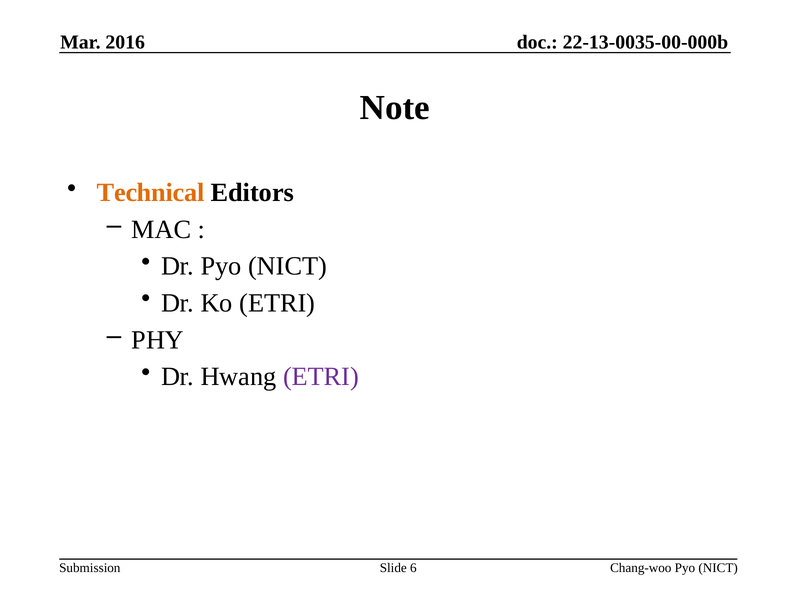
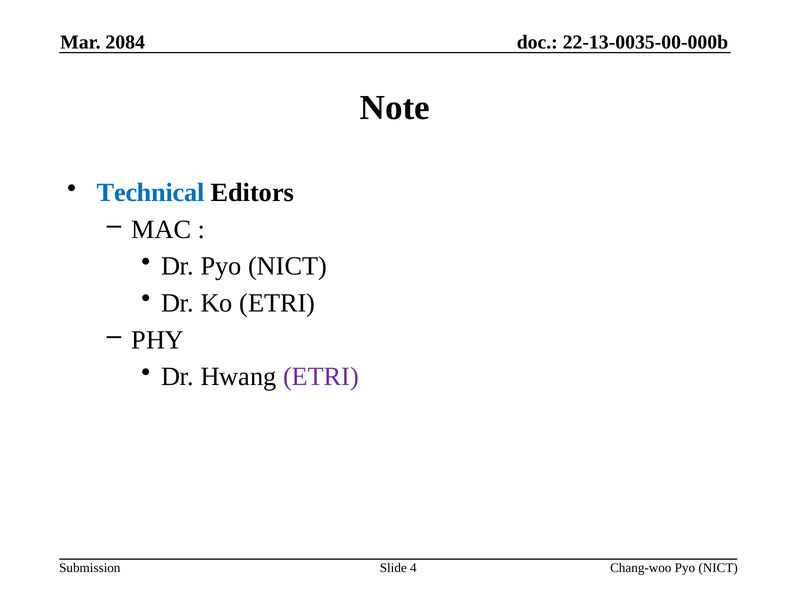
2016: 2016 -> 2084
Technical colour: orange -> blue
6: 6 -> 4
